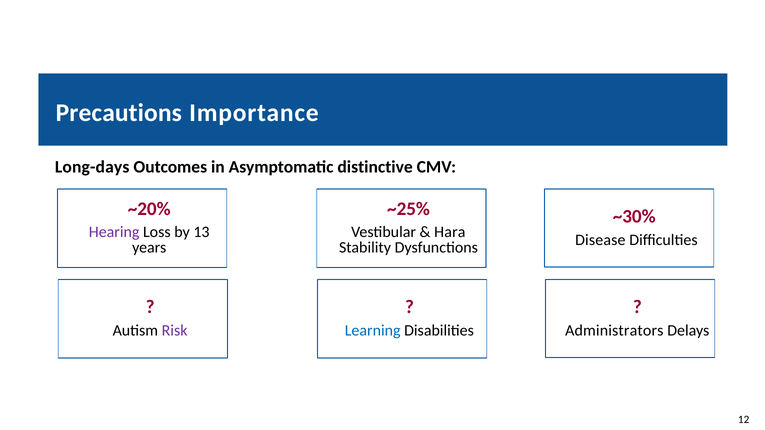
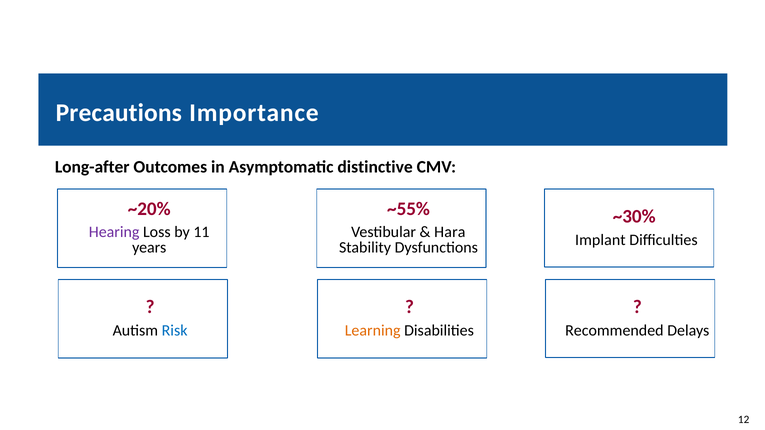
Long-days: Long-days -> Long-after
~25%: ~25% -> ~55%
13: 13 -> 11
Disease: Disease -> Implant
Administrators: Administrators -> Recommended
Risk colour: purple -> blue
Learning colour: blue -> orange
